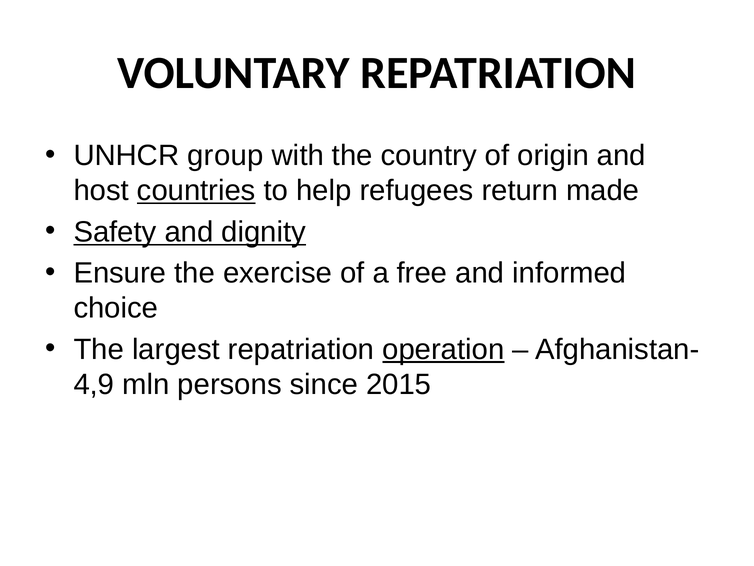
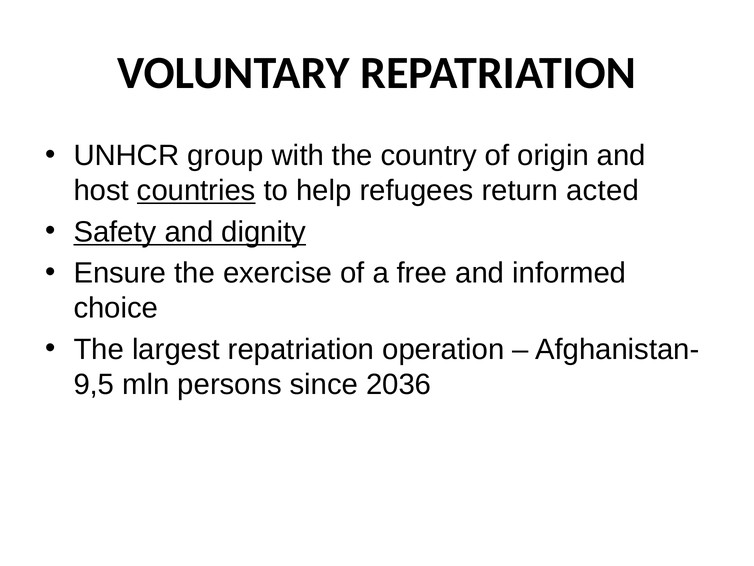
made: made -> acted
operation underline: present -> none
4,9: 4,9 -> 9,5
2015: 2015 -> 2036
